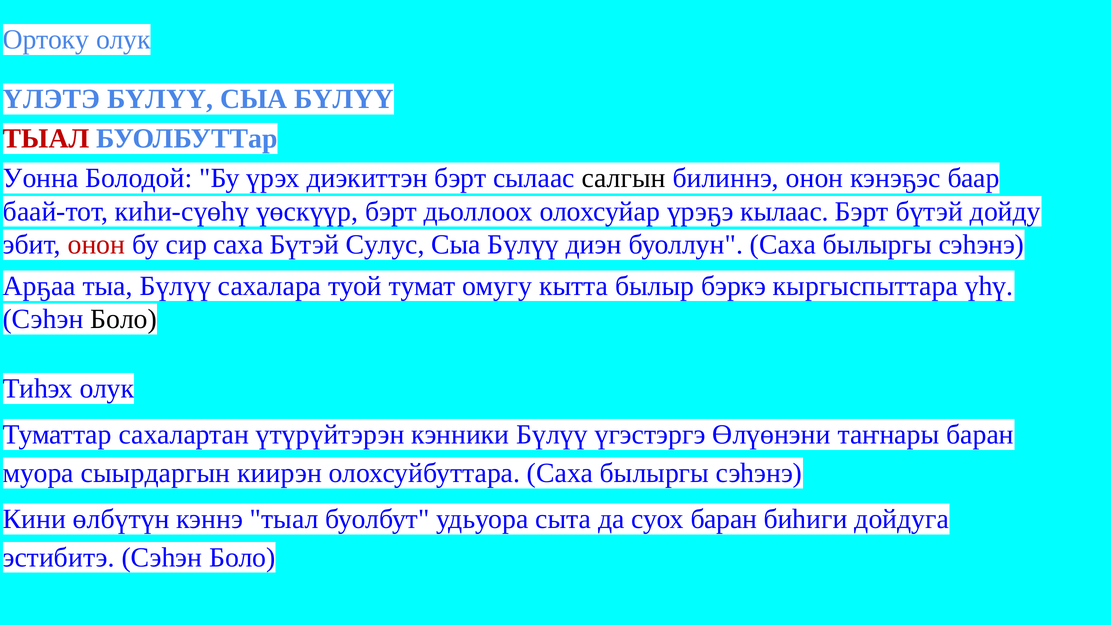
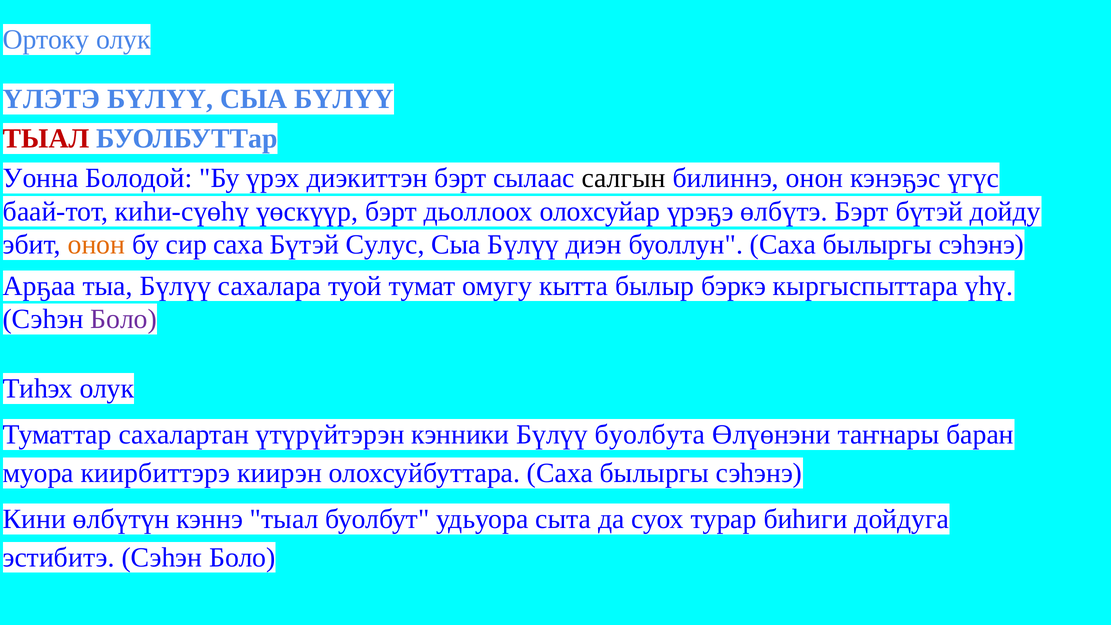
баар: баар -> үгүс
кылаас: кылаас -> өлбүтэ
онон at (96, 245) colour: red -> orange
Боло at (124, 319) colour: black -> purple
үгэстэргэ: үгэстэргэ -> буолбута
сыырдаргын: сыырдаргын -> киирбиттэрэ
суох баран: баран -> турар
